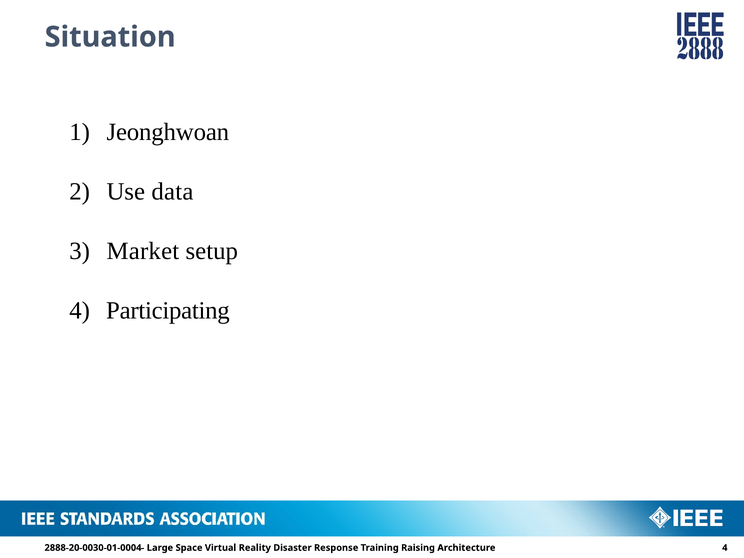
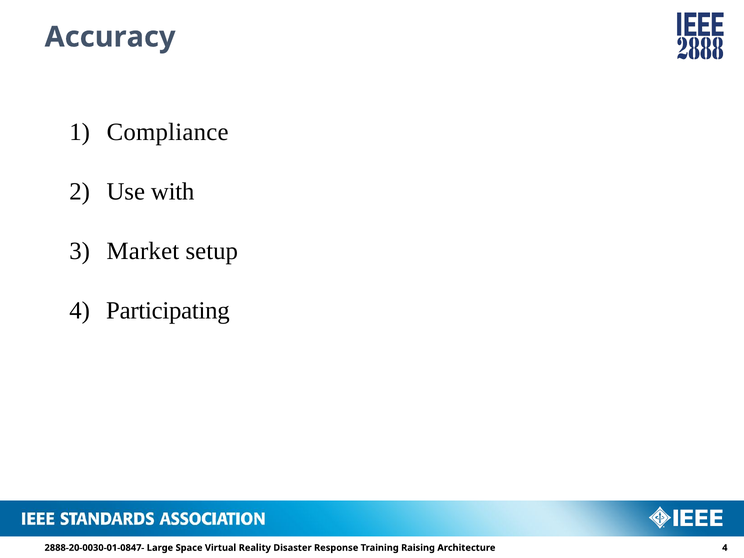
Situation: Situation -> Accuracy
Jeonghwoan: Jeonghwoan -> Compliance
data: data -> with
2888-20-0030-01-0004-: 2888-20-0030-01-0004- -> 2888-20-0030-01-0847-
